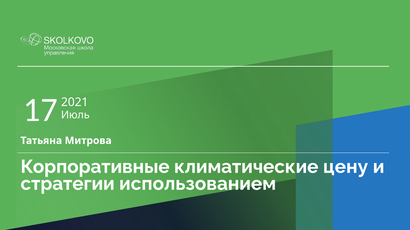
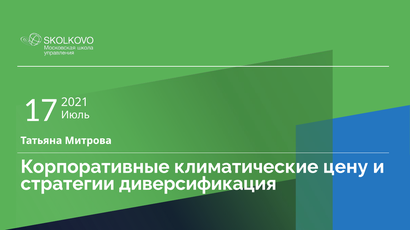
использованием: использованием -> диверсификация
